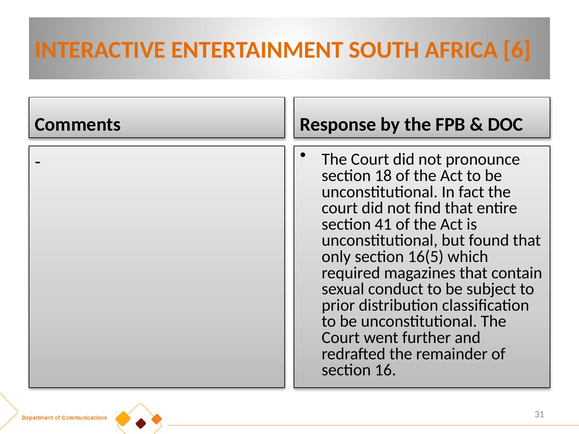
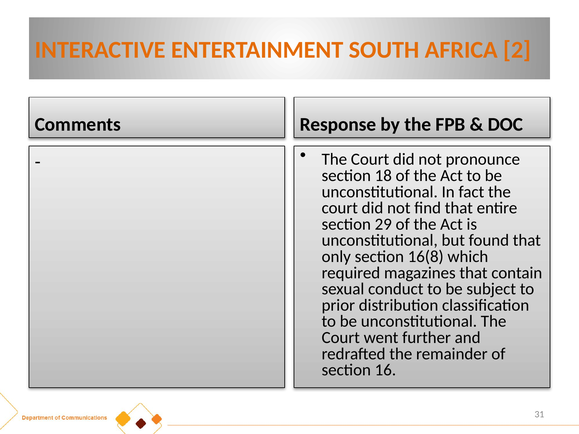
6: 6 -> 2
41: 41 -> 29
16(5: 16(5 -> 16(8
